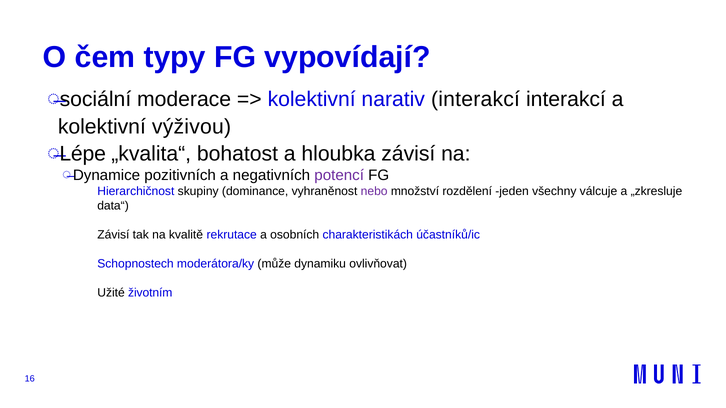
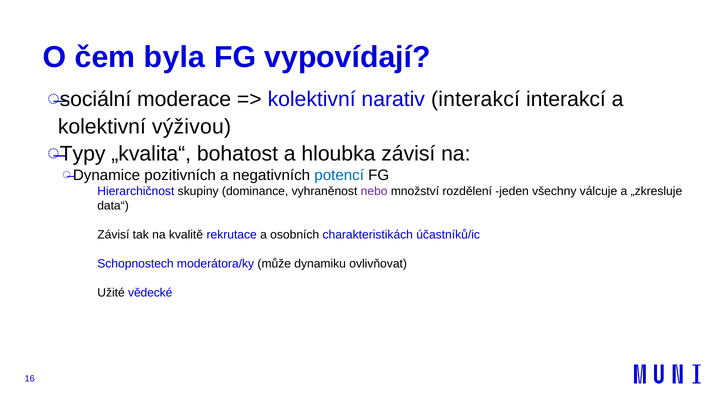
typy: typy -> byla
Lépe: Lépe -> Typy
potencí colour: purple -> blue
životním: životním -> vědecké
